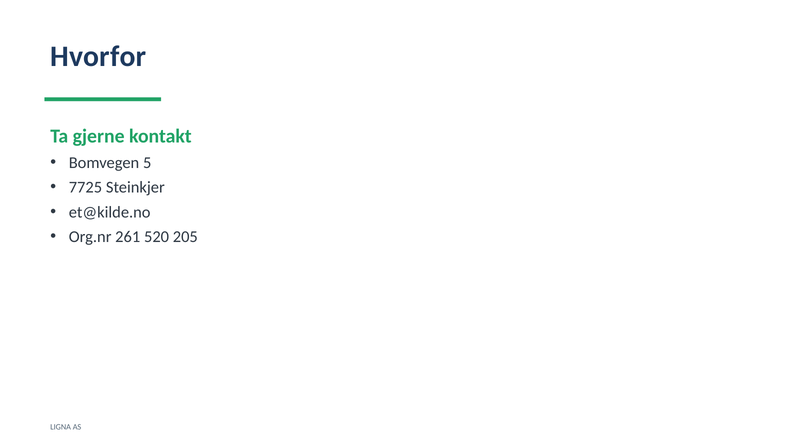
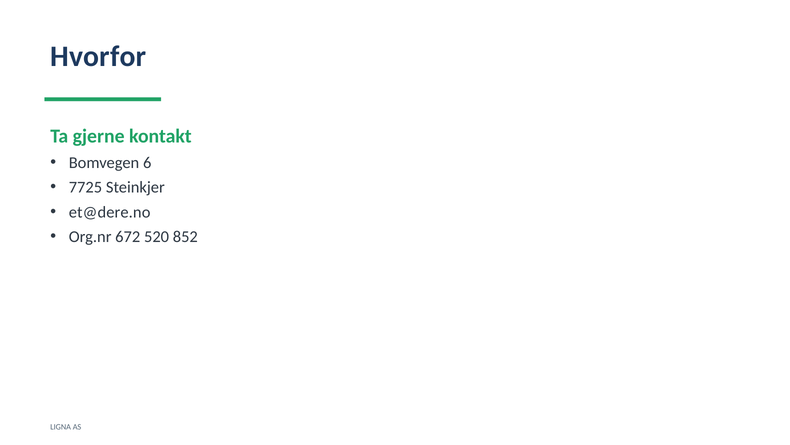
5: 5 -> 6
et@kilde.no: et@kilde.no -> et@dere.no
261: 261 -> 672
205: 205 -> 852
